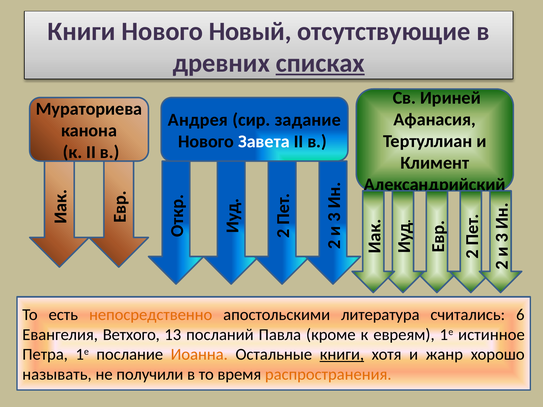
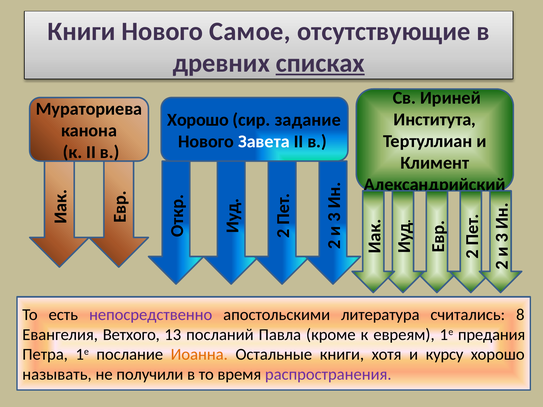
Новый: Новый -> Самое
Афанасия: Афанасия -> Института
Андрея at (198, 120): Андрея -> Хорошо
непосредственно colour: orange -> purple
6: 6 -> 8
истинное: истинное -> предания
книги at (342, 355) underline: present -> none
жанр: жанр -> курсу
распространения colour: orange -> purple
